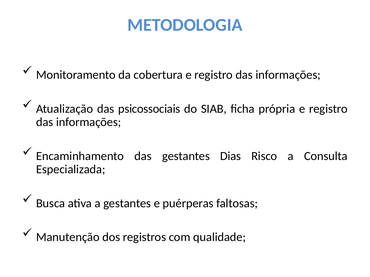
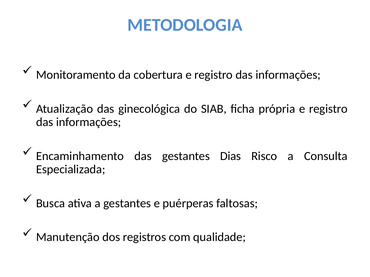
psicossociais: psicossociais -> ginecológica
